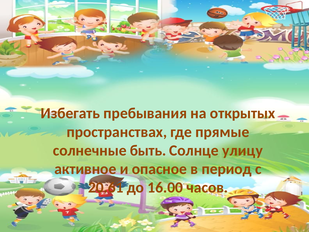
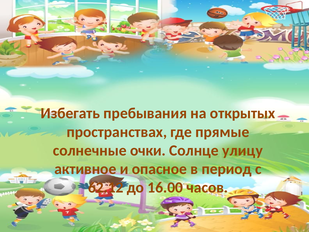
быть: быть -> очки
20.61: 20.61 -> 62.12
